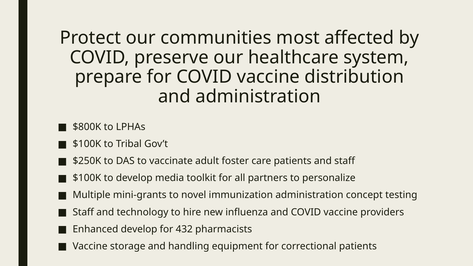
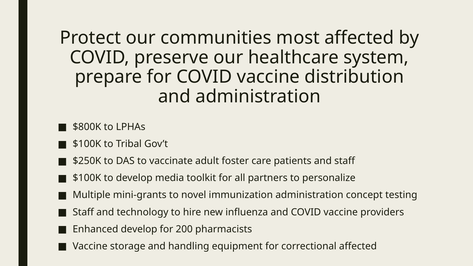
432: 432 -> 200
correctional patients: patients -> affected
